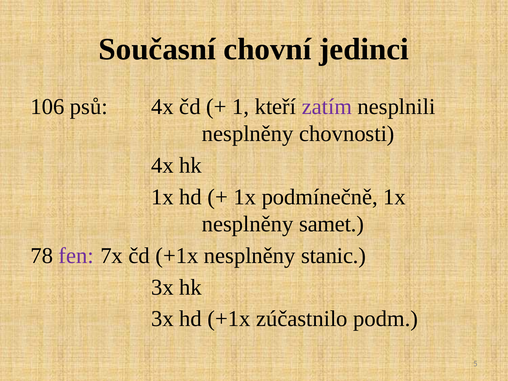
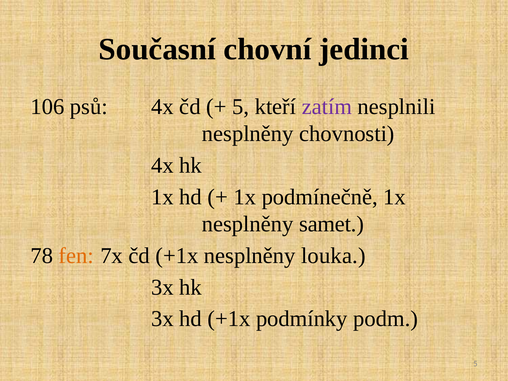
1 at (241, 107): 1 -> 5
fen colour: purple -> orange
stanic: stanic -> louka
zúčastnilo: zúčastnilo -> podmínky
